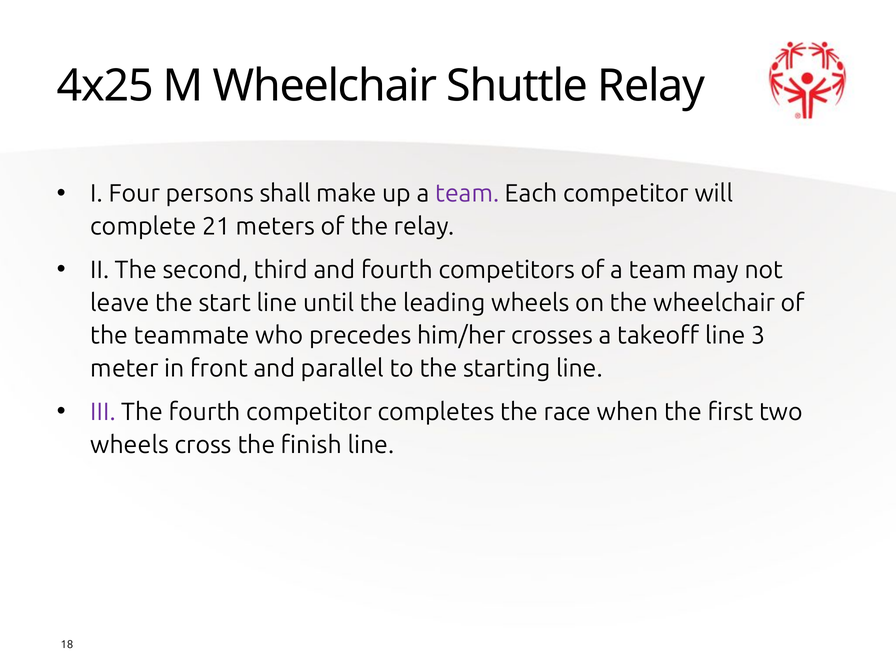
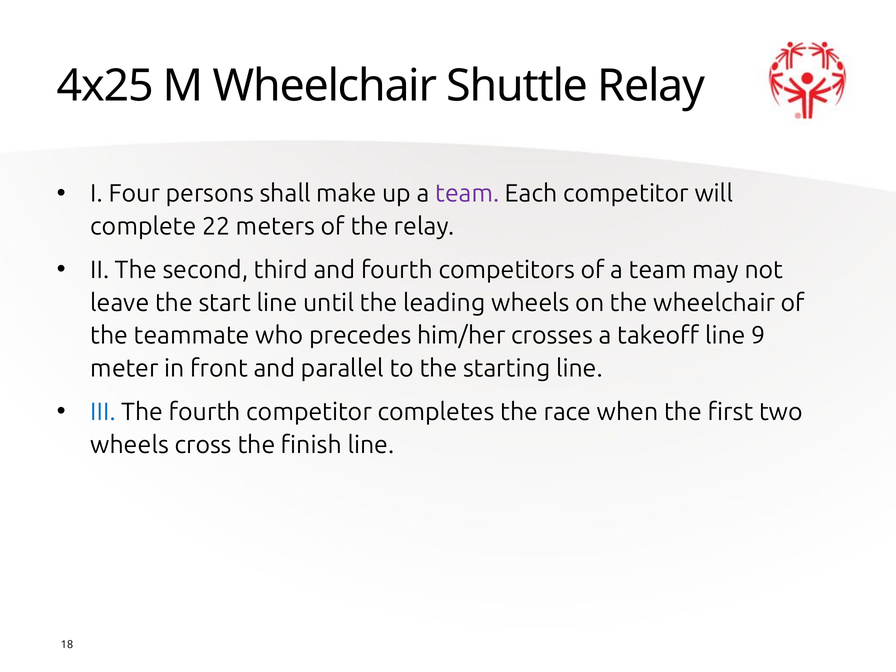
21: 21 -> 22
3: 3 -> 9
III colour: purple -> blue
